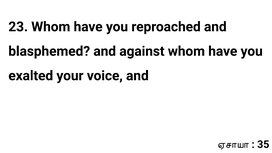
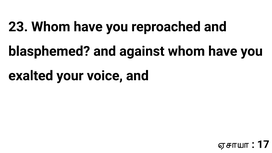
35: 35 -> 17
